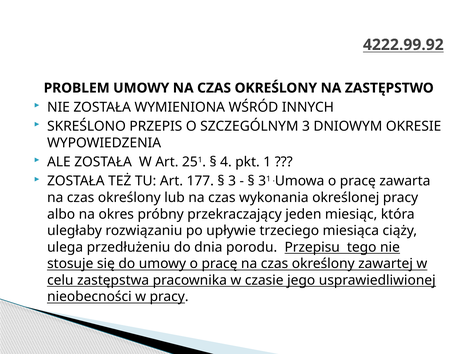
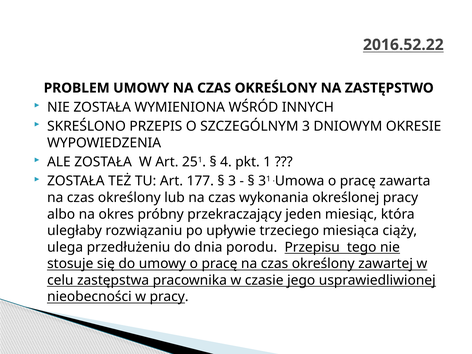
4222.99.92: 4222.99.92 -> 2016.52.22
